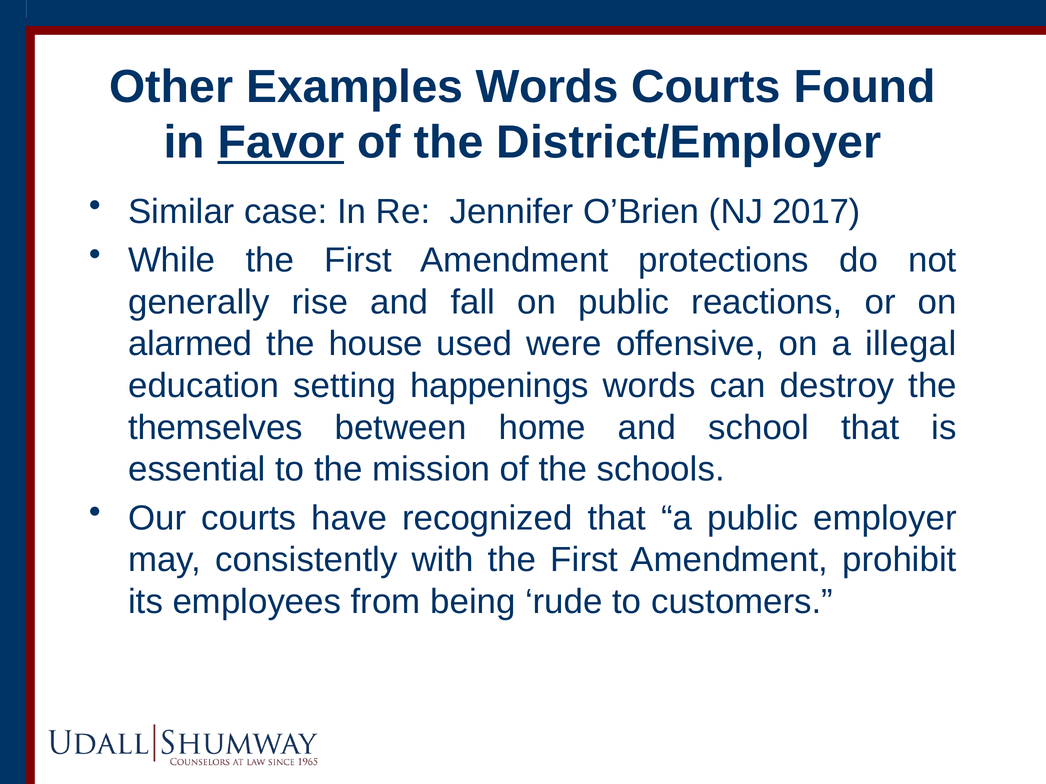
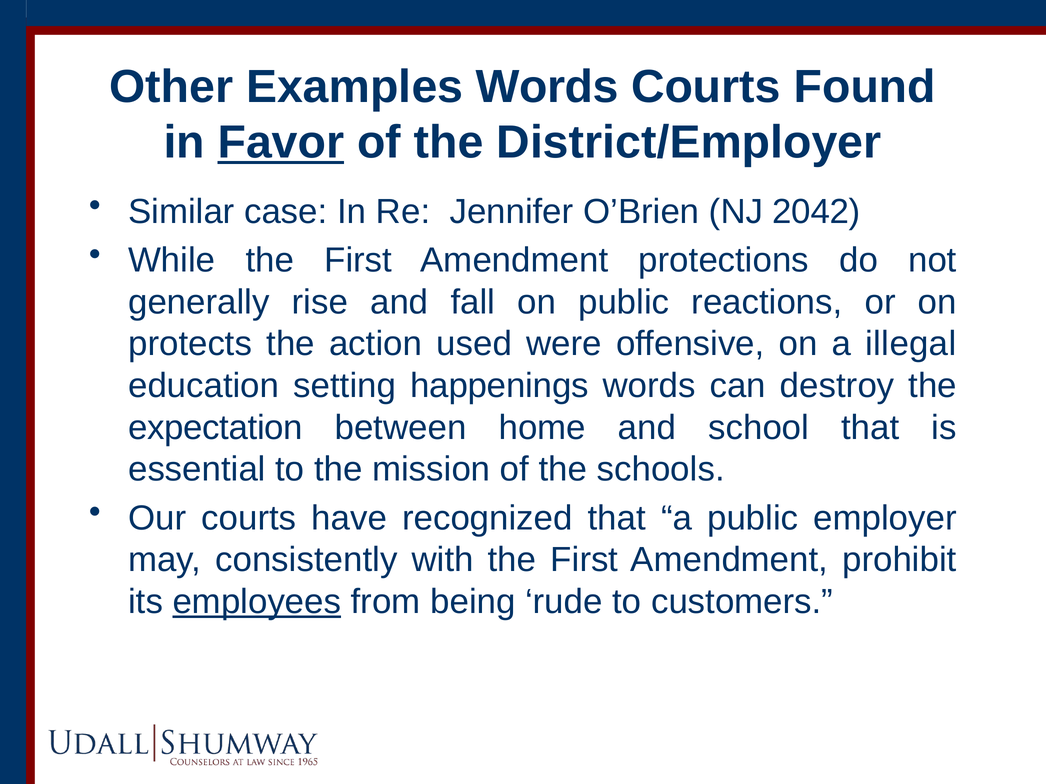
2017: 2017 -> 2042
alarmed: alarmed -> protects
house: house -> action
themselves: themselves -> expectation
employees underline: none -> present
